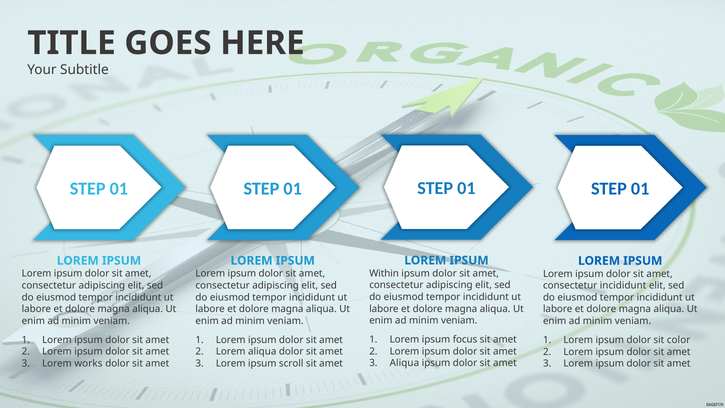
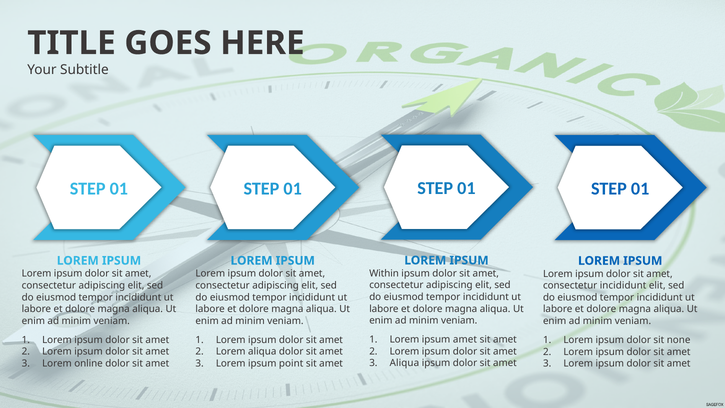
ipsum focus: focus -> amet
color: color -> none
works: works -> online
scroll: scroll -> point
